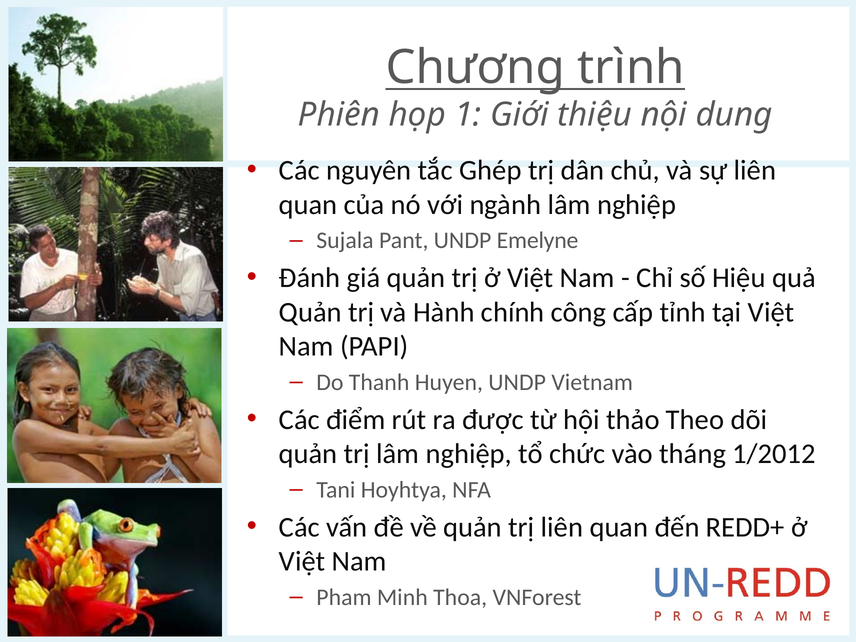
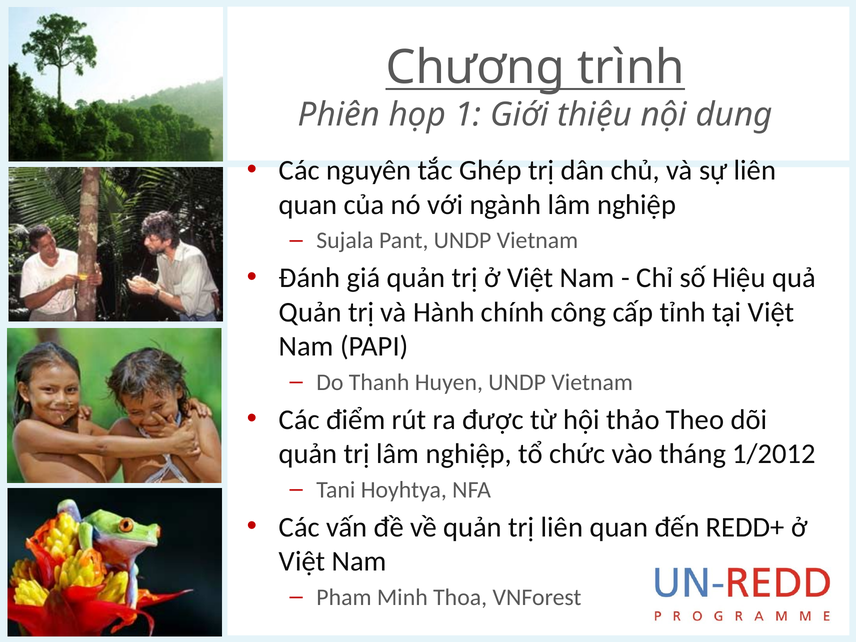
Pant UNDP Emelyne: Emelyne -> Vietnam
